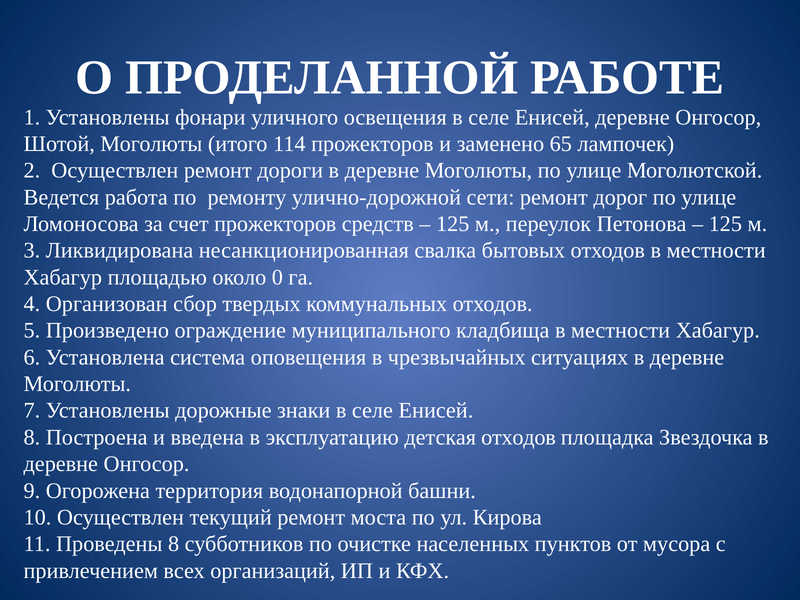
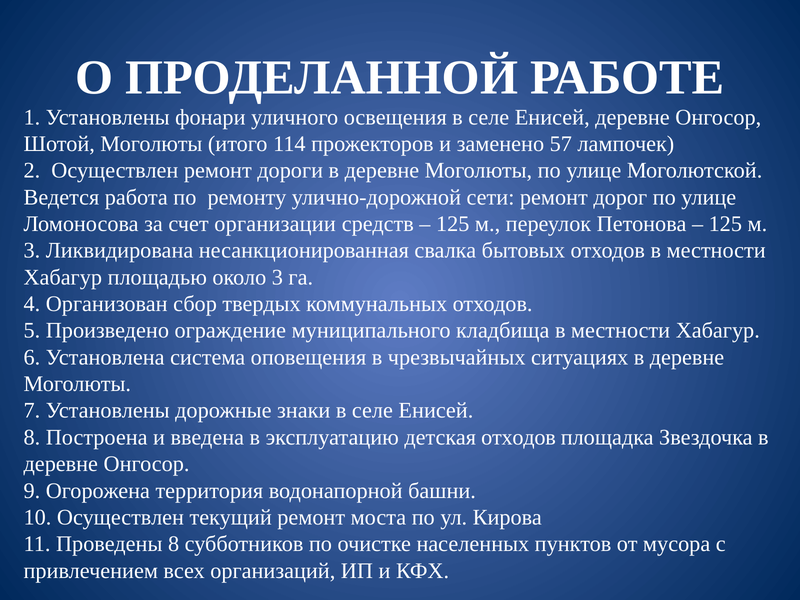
65: 65 -> 57
счет прожекторов: прожекторов -> организации
около 0: 0 -> 3
